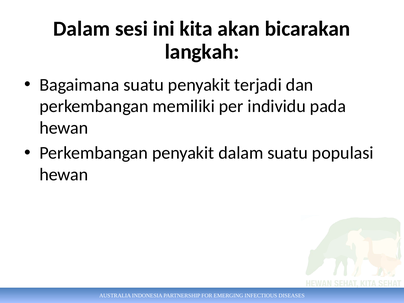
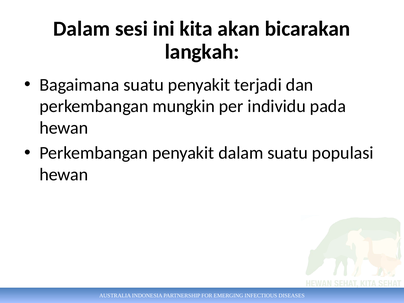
memiliki: memiliki -> mungkin
